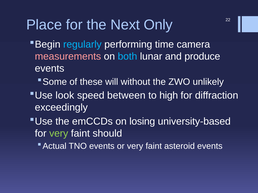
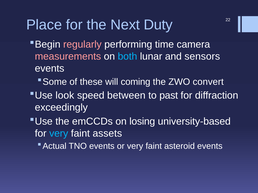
Only: Only -> Duty
regularly colour: light blue -> pink
produce: produce -> sensors
without: without -> coming
unlikely: unlikely -> convert
high: high -> past
very at (59, 134) colour: light green -> light blue
should: should -> assets
